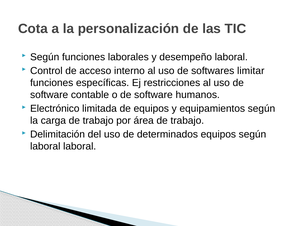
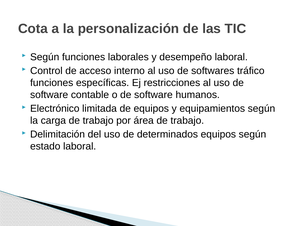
limitar: limitar -> tráfico
laboral at (45, 147): laboral -> estado
